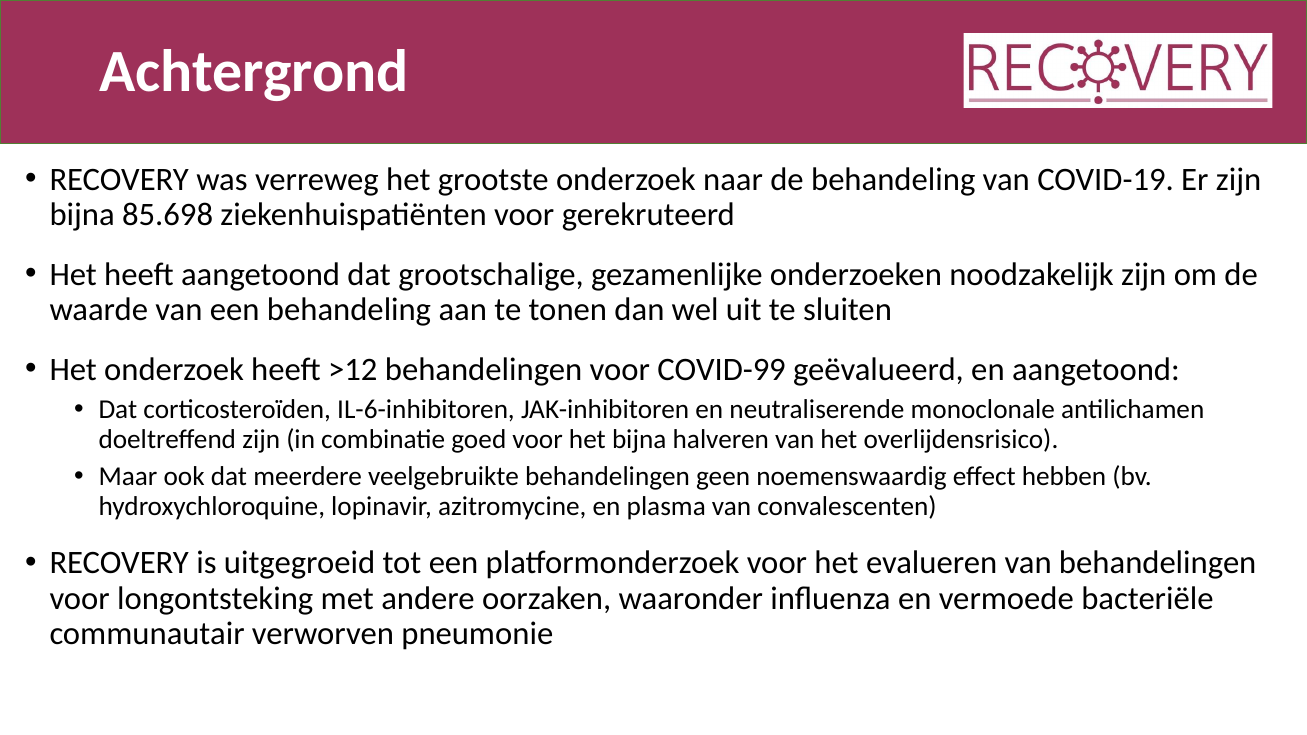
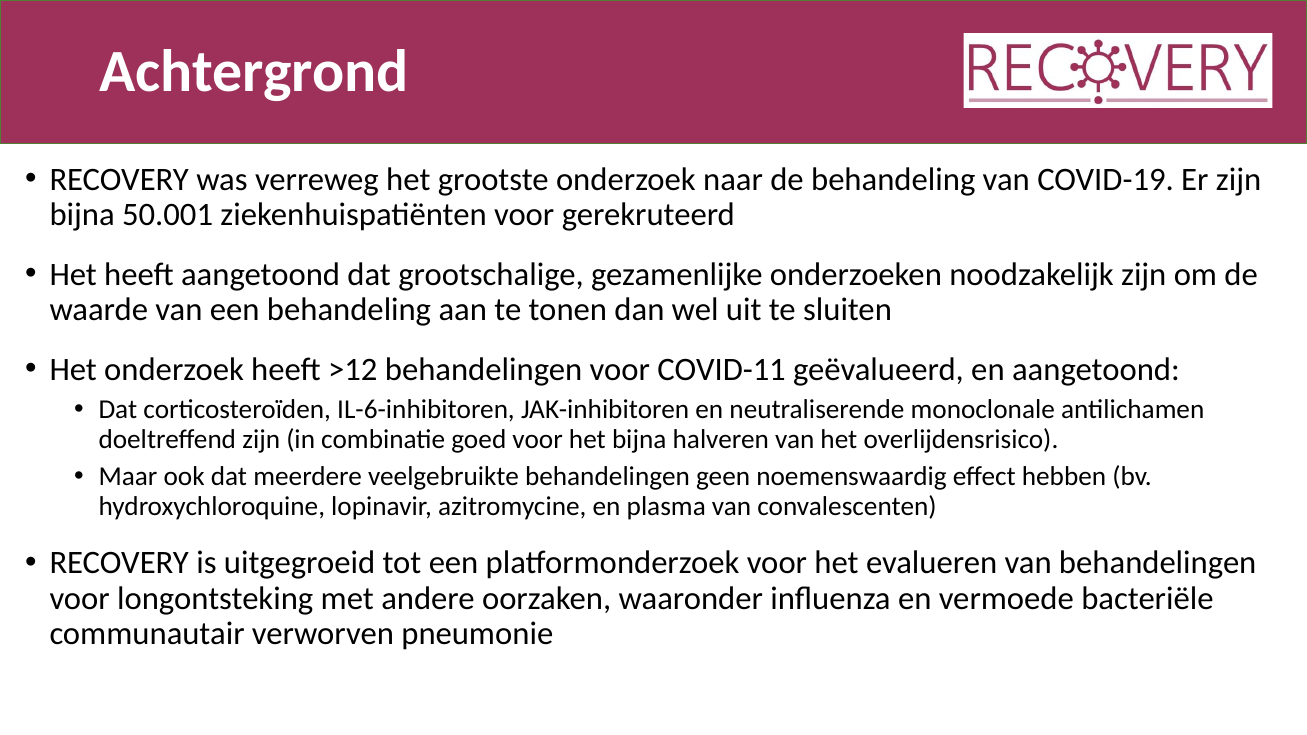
85.698: 85.698 -> 50.001
COVID-99: COVID-99 -> COVID-11
